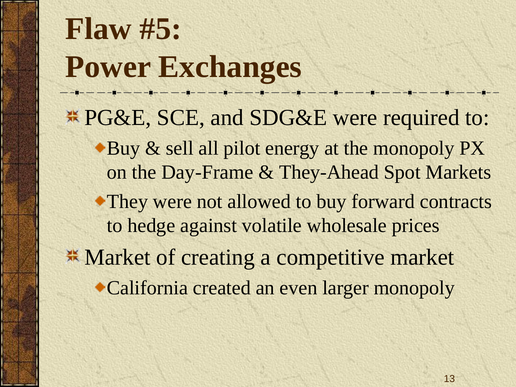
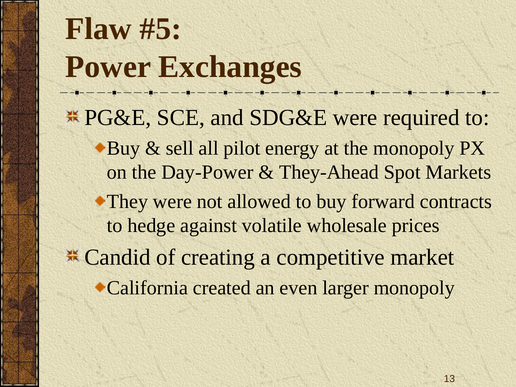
Day-Frame: Day-Frame -> Day-Power
Market at (117, 257): Market -> Candid
